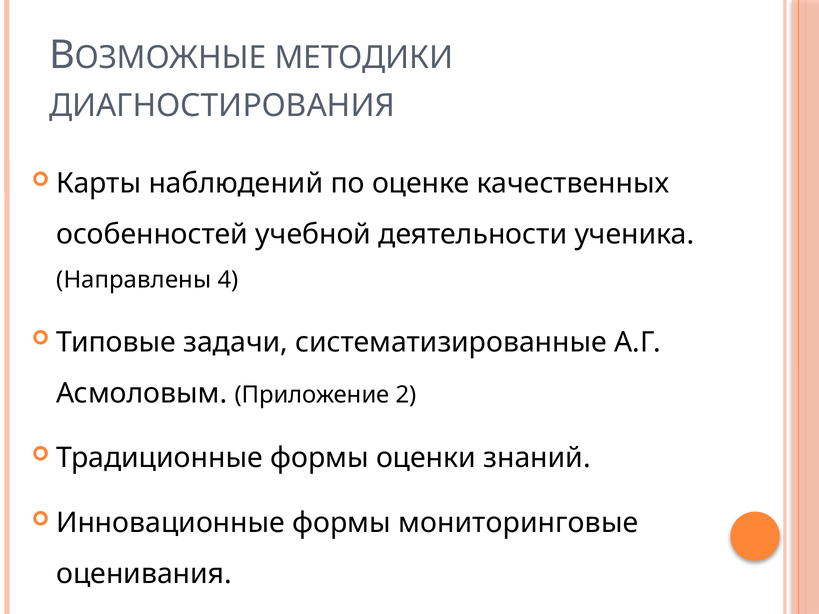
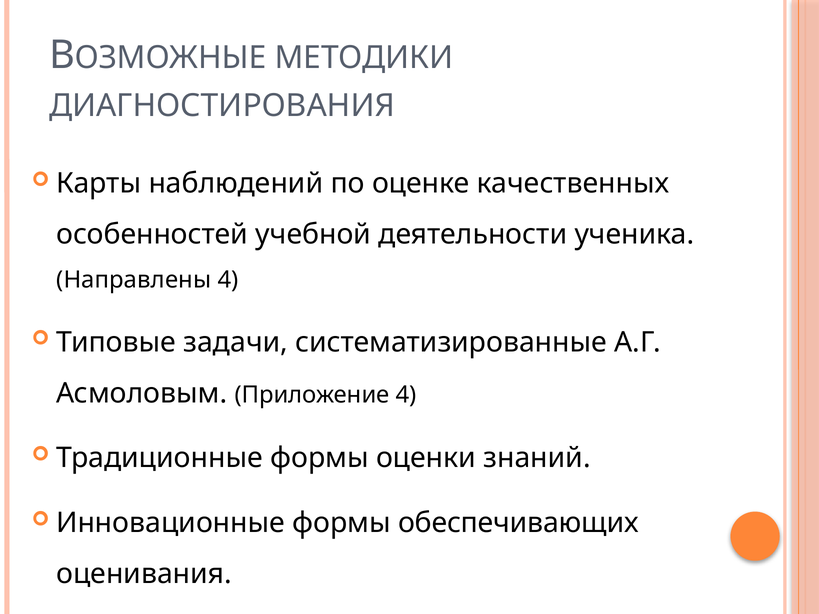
Приложение 2: 2 -> 4
мониторинговые: мониторинговые -> обеспечивающих
